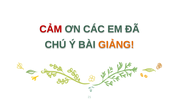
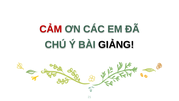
GIẢNG colour: orange -> black
